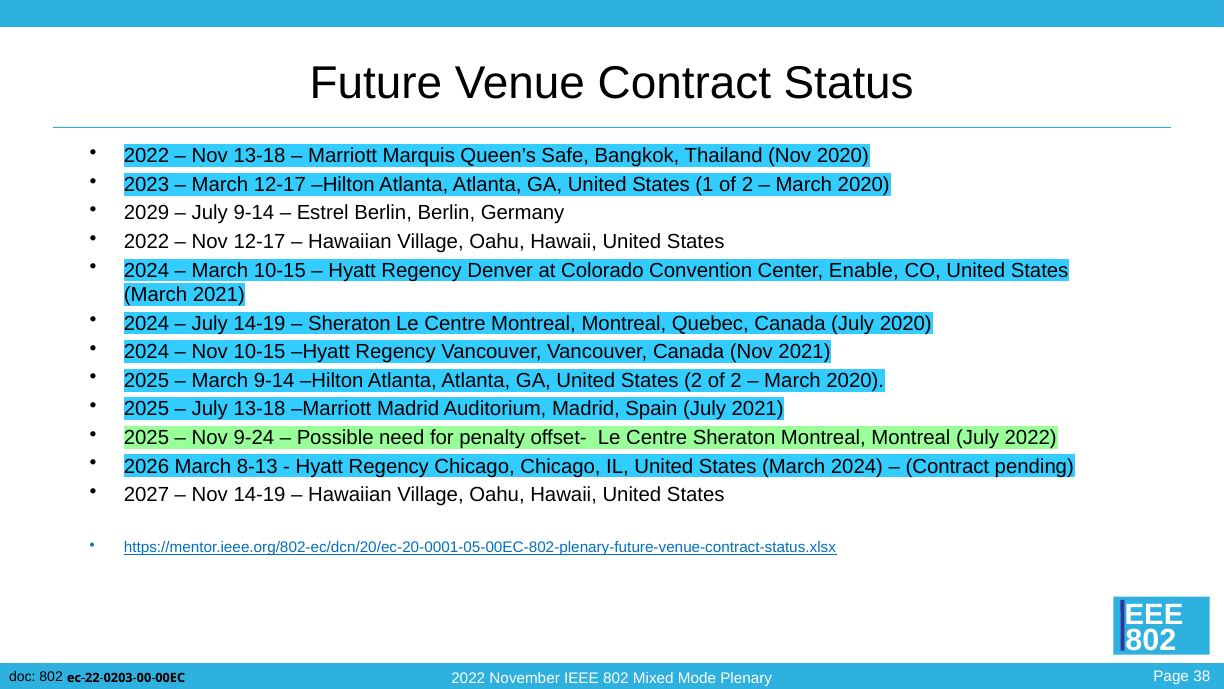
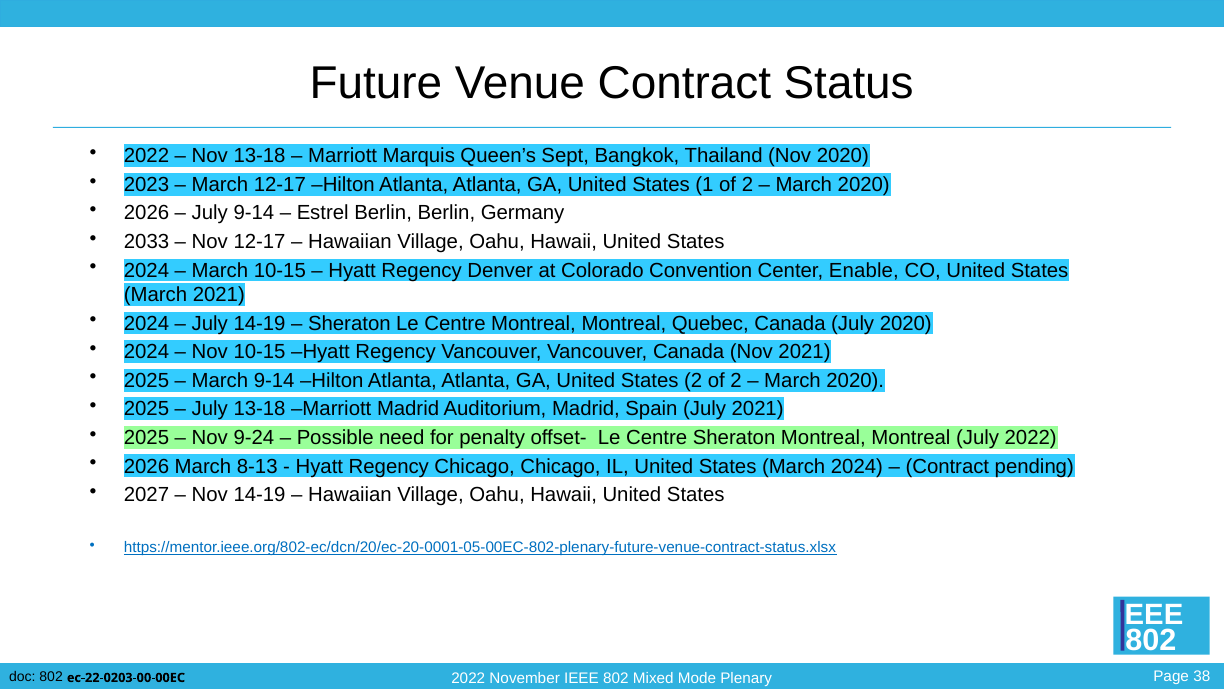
Safe: Safe -> Sept
2029 at (147, 213): 2029 -> 2026
2022 at (147, 242): 2022 -> 2033
